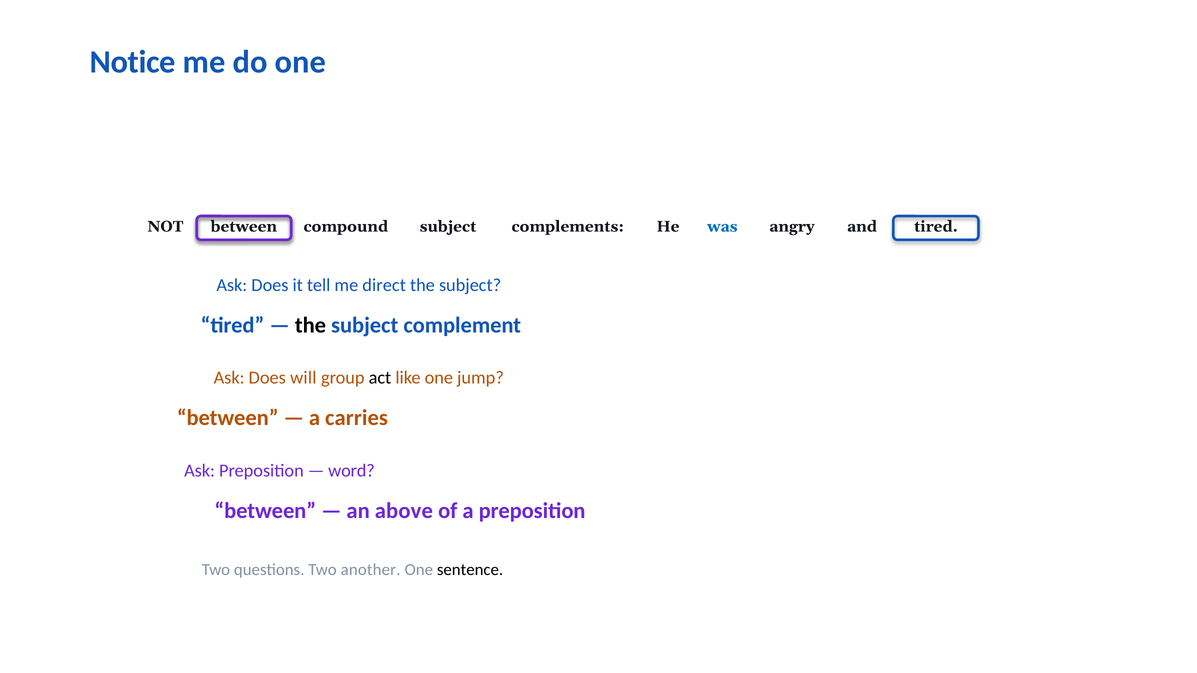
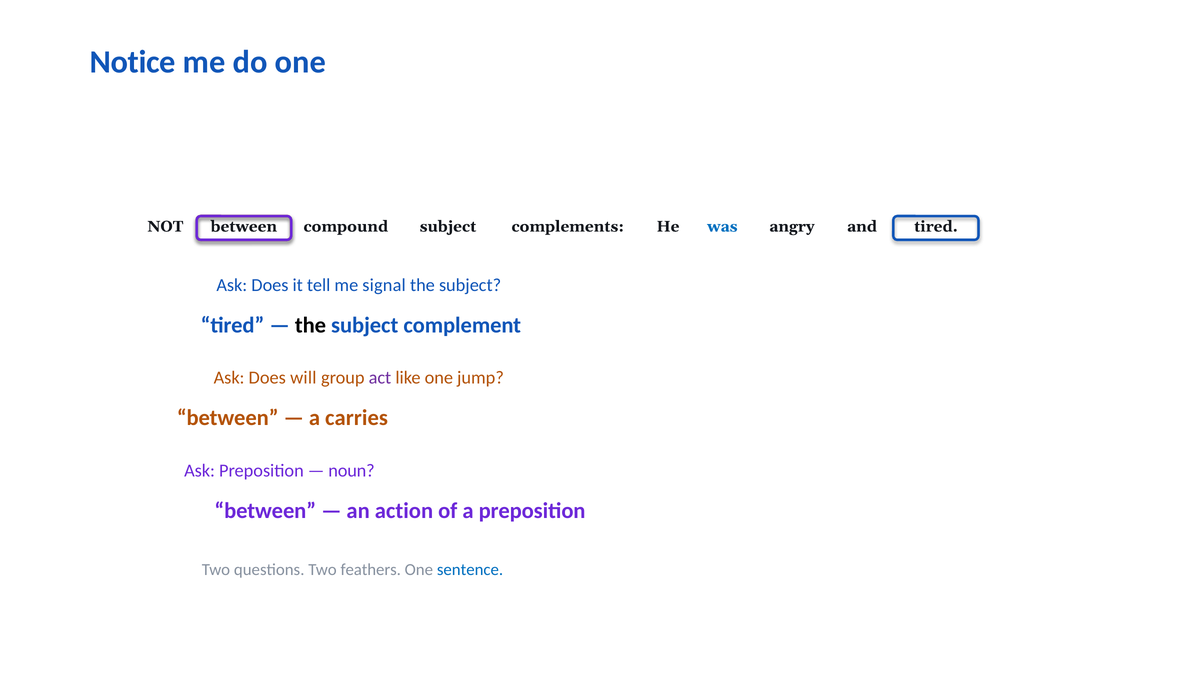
direct: direct -> signal
act colour: black -> purple
word: word -> noun
above: above -> action
another: another -> feathers
sentence colour: black -> blue
